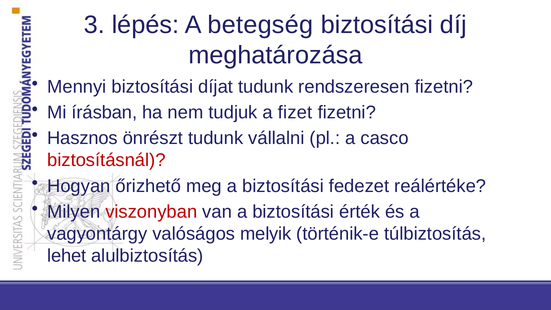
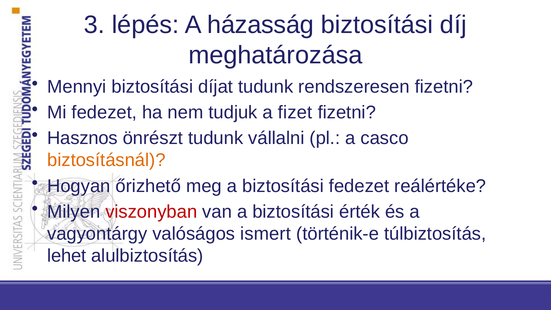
betegség: betegség -> házasság
Mi írásban: írásban -> fedezet
biztosításnál colour: red -> orange
melyik: melyik -> ismert
